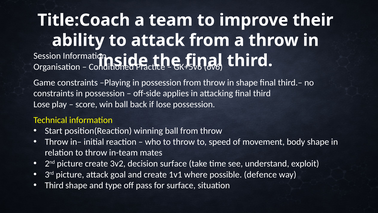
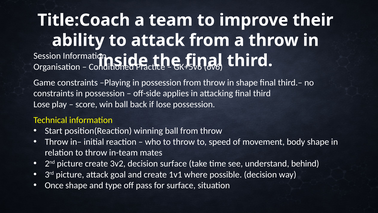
exploit: exploit -> behind
possible defence: defence -> decision
Third at (54, 185): Third -> Once
